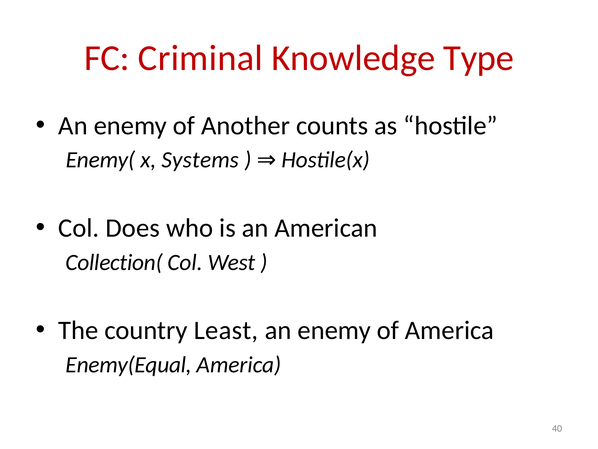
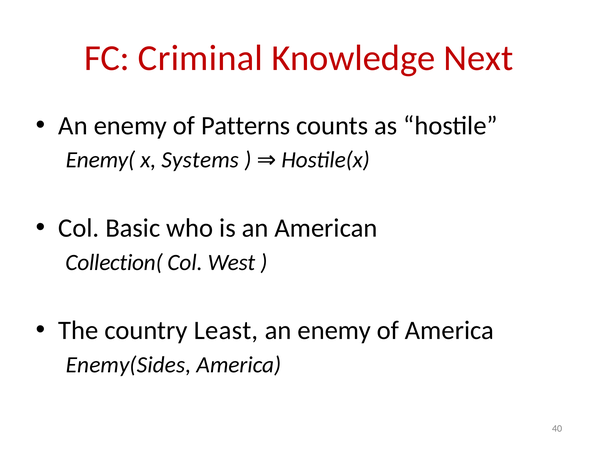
Type: Type -> Next
Another: Another -> Patterns
Does: Does -> Basic
Enemy(Equal: Enemy(Equal -> Enemy(Sides
